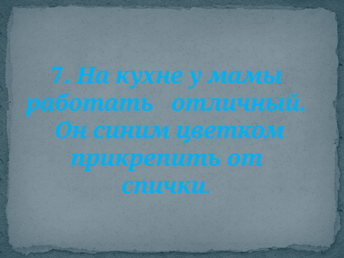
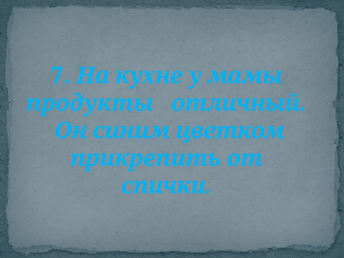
работать: работать -> продукты
